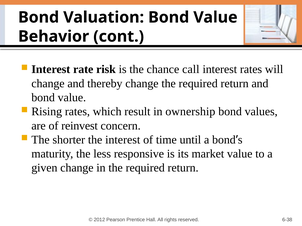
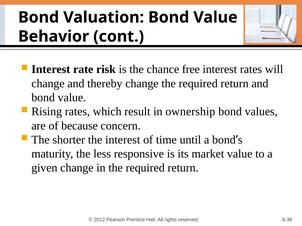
call: call -> free
reinvest: reinvest -> because
